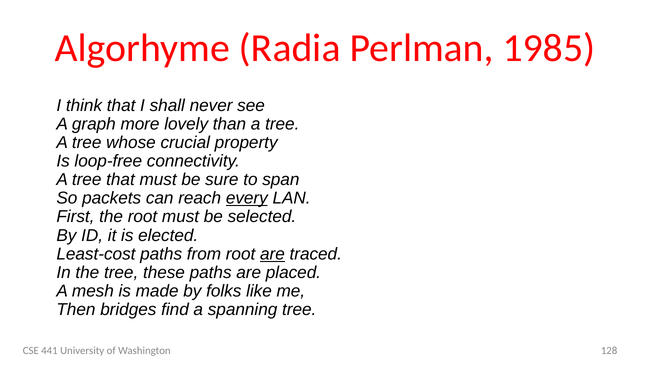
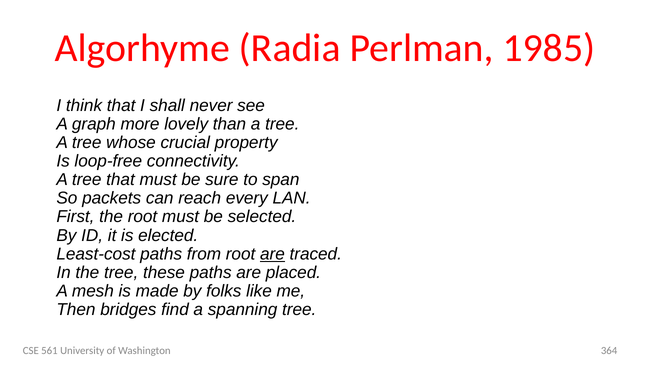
every underline: present -> none
441: 441 -> 561
128: 128 -> 364
